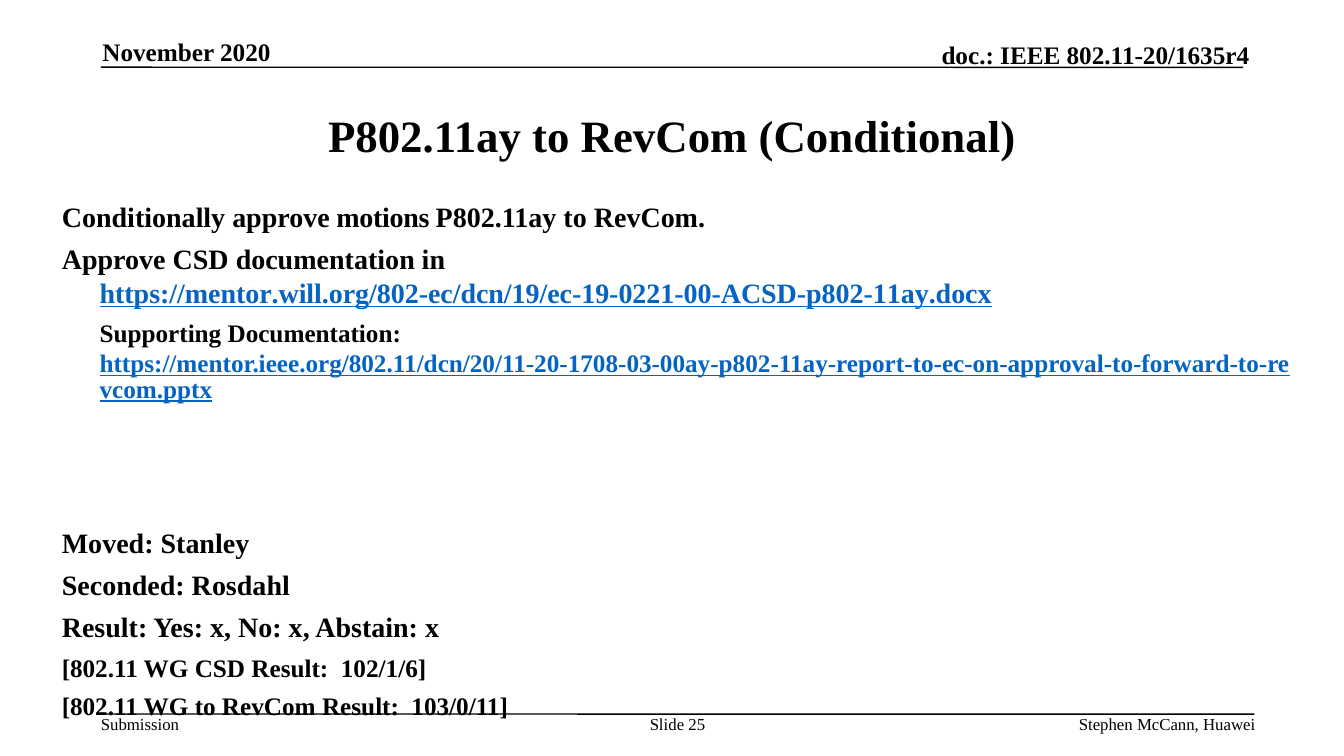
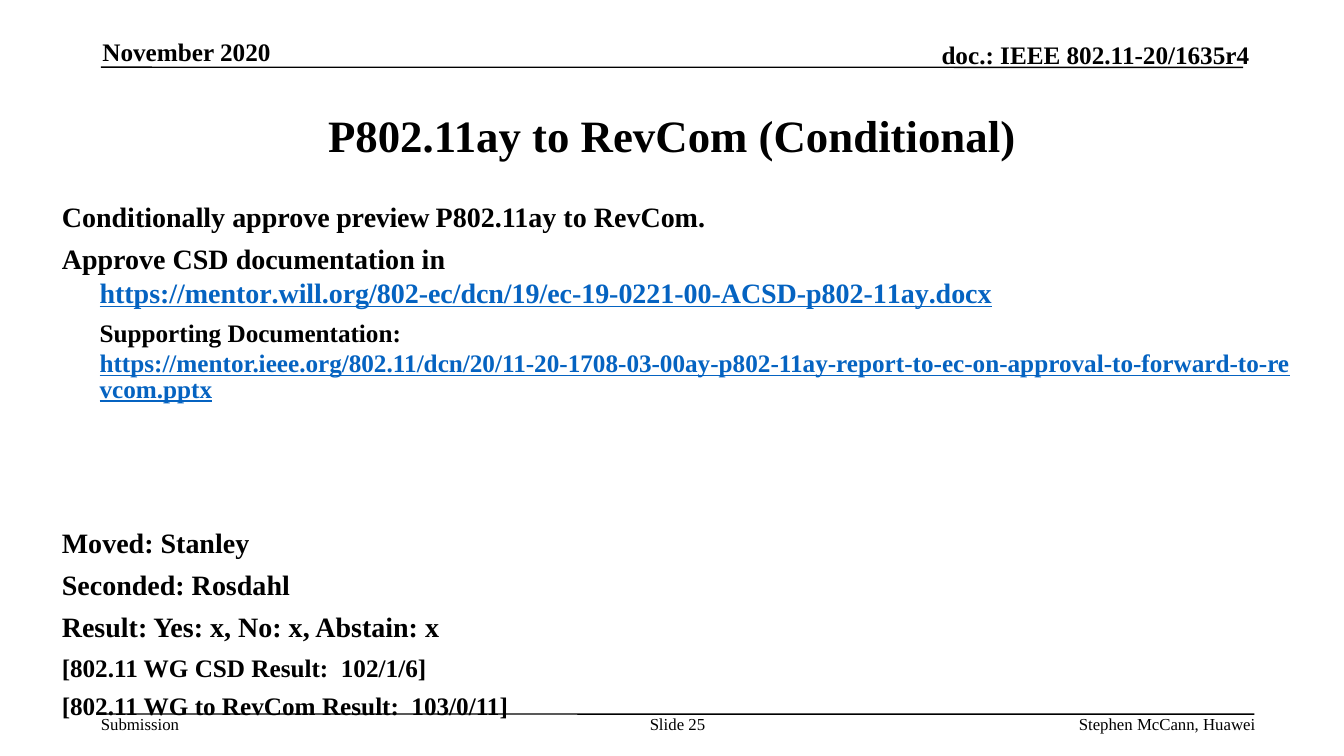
motions: motions -> preview
